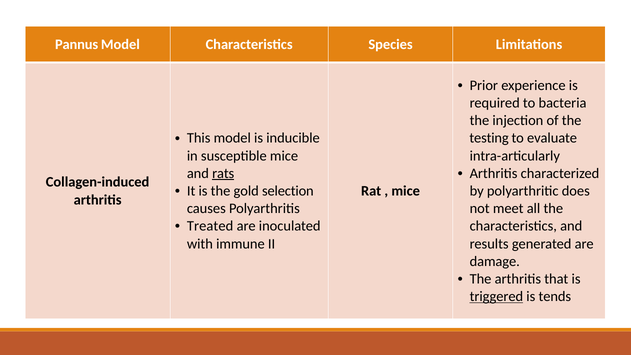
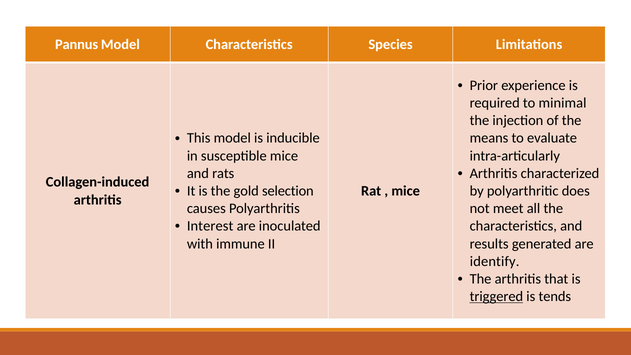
bacteria: bacteria -> minimal
testing: testing -> means
rats underline: present -> none
Treated: Treated -> Interest
damage: damage -> identify
